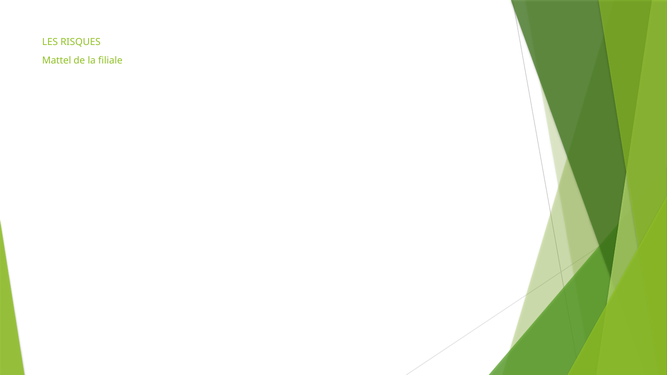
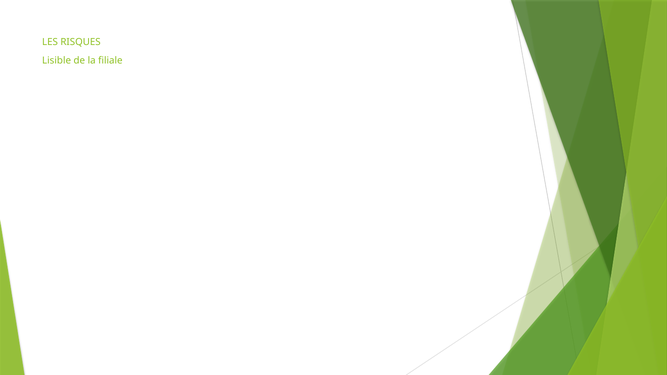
Mattel: Mattel -> Lisible
